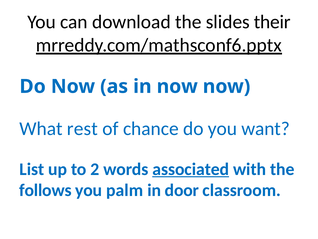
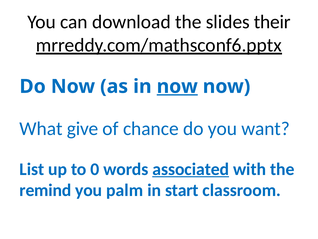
now at (177, 86) underline: none -> present
rest: rest -> give
2: 2 -> 0
follows: follows -> remind
door: door -> start
